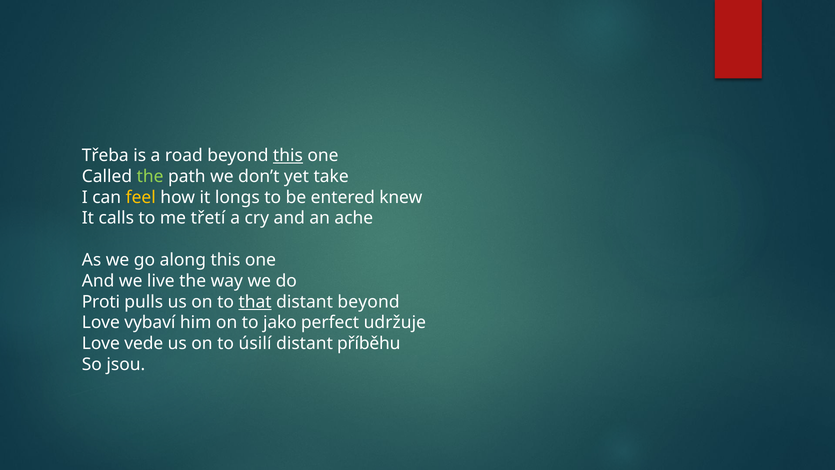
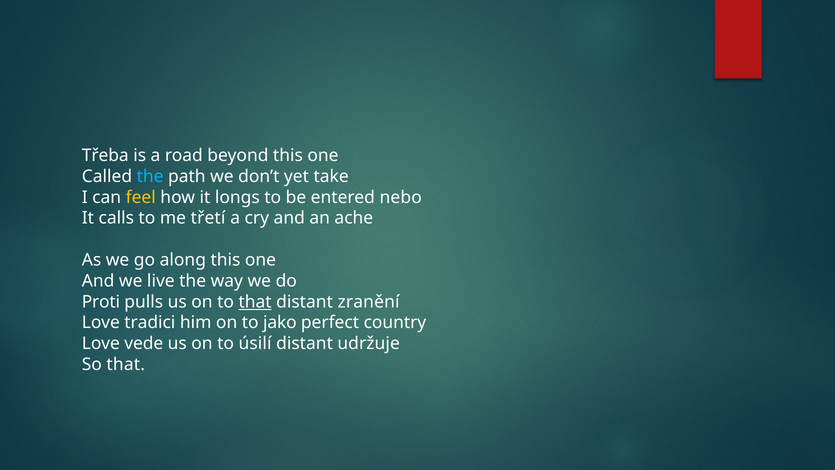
this at (288, 155) underline: present -> none
the at (150, 176) colour: light green -> light blue
knew: knew -> nebo
distant beyond: beyond -> zranění
vybaví: vybaví -> tradici
udržuje: udržuje -> country
příběhu: příběhu -> udržuje
So jsou: jsou -> that
